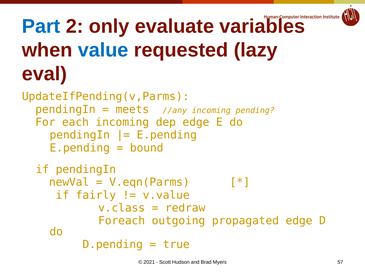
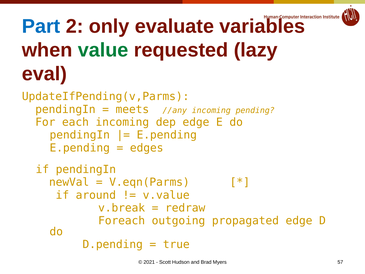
value colour: blue -> green
bound: bound -> edges
fairly: fairly -> around
v.class: v.class -> v.break
